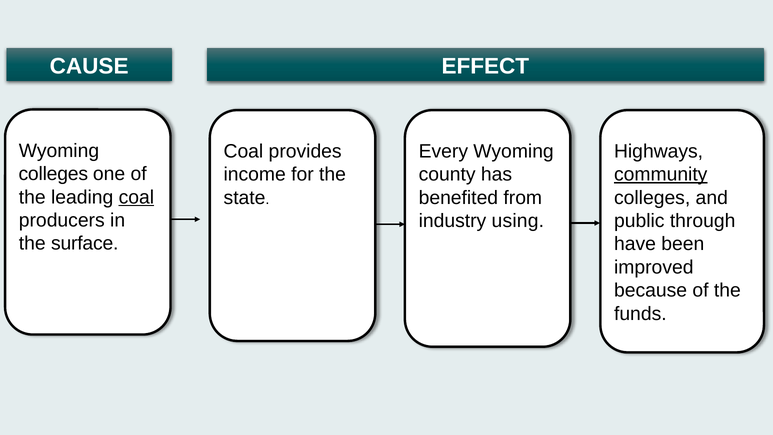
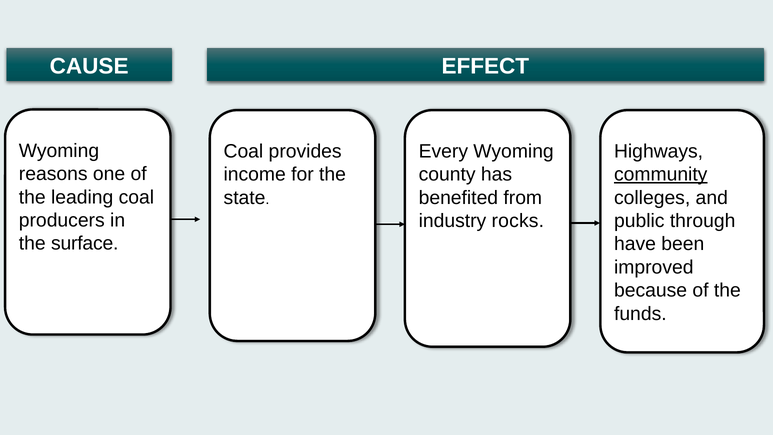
colleges at (53, 174): colleges -> reasons
coal at (136, 197) underline: present -> none
using: using -> rocks
